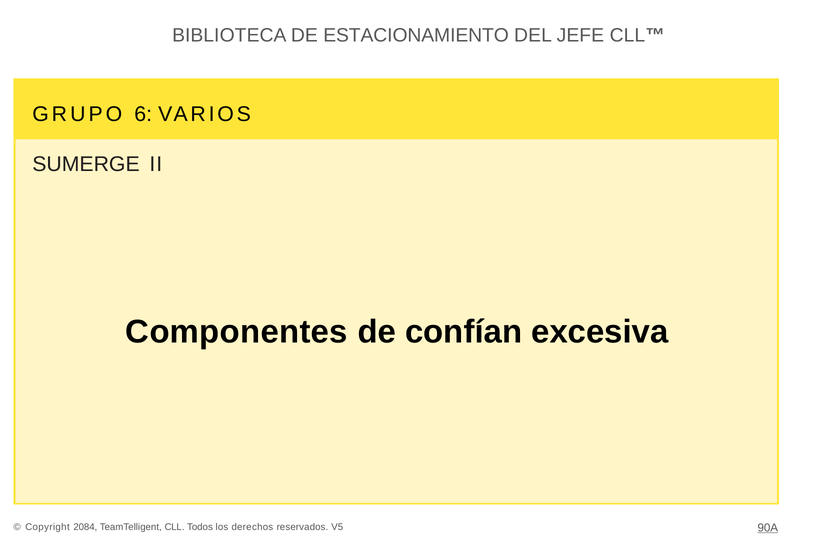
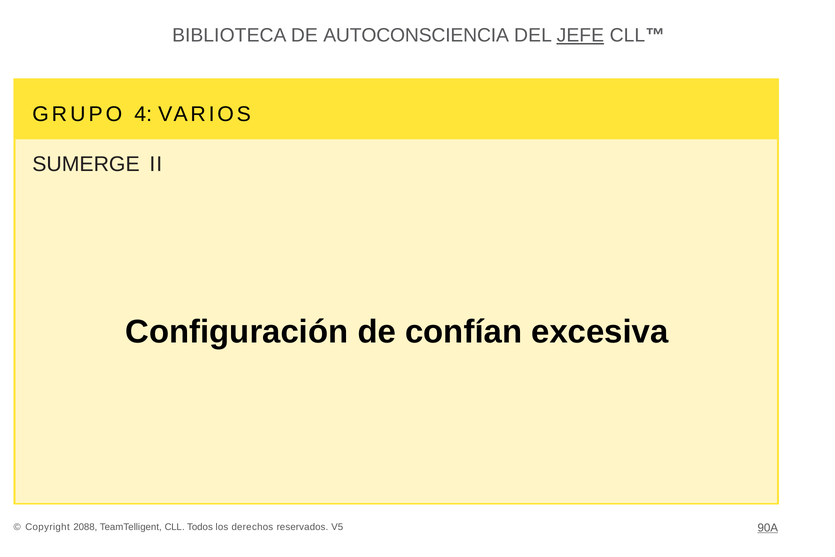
ESTACIONAMIENTO: ESTACIONAMIENTO -> AUTOCONSCIENCIA
JEFE underline: none -> present
6: 6 -> 4
Componentes: Componentes -> Configuración
2084: 2084 -> 2088
